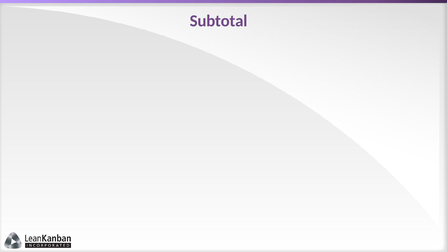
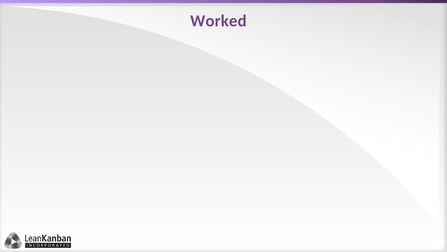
Subtotal: Subtotal -> Worked
